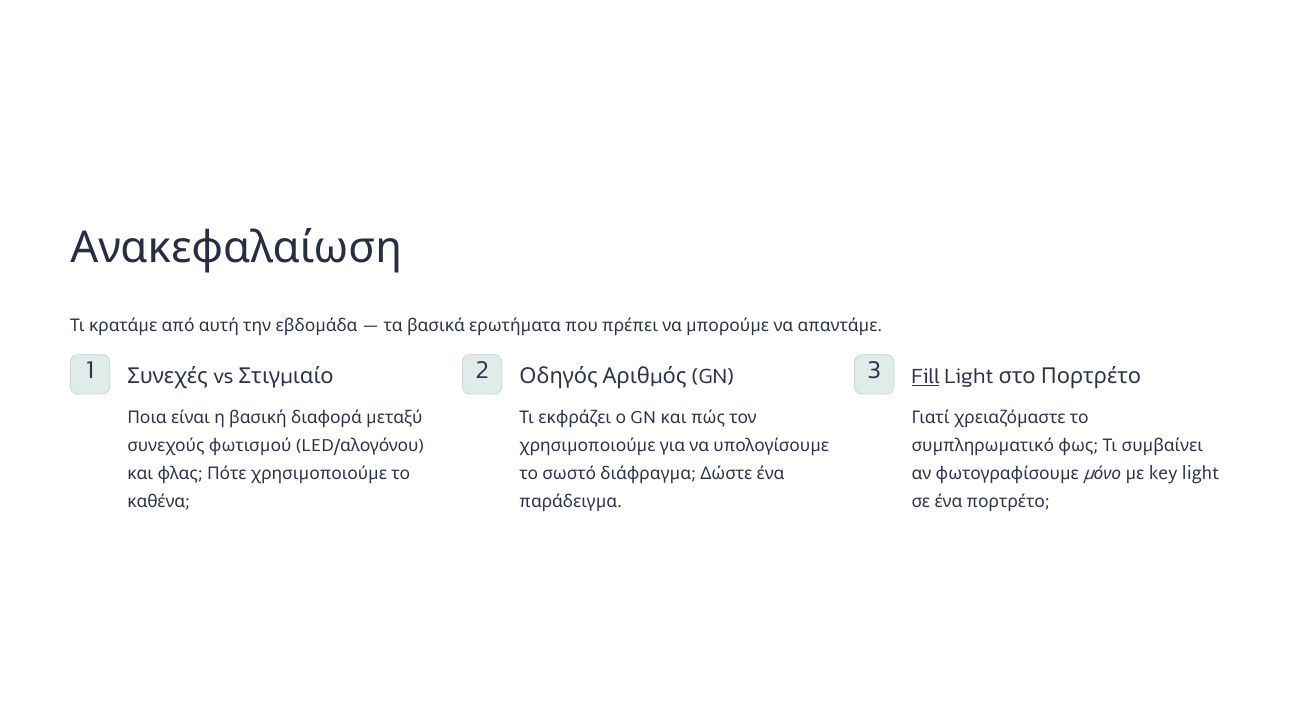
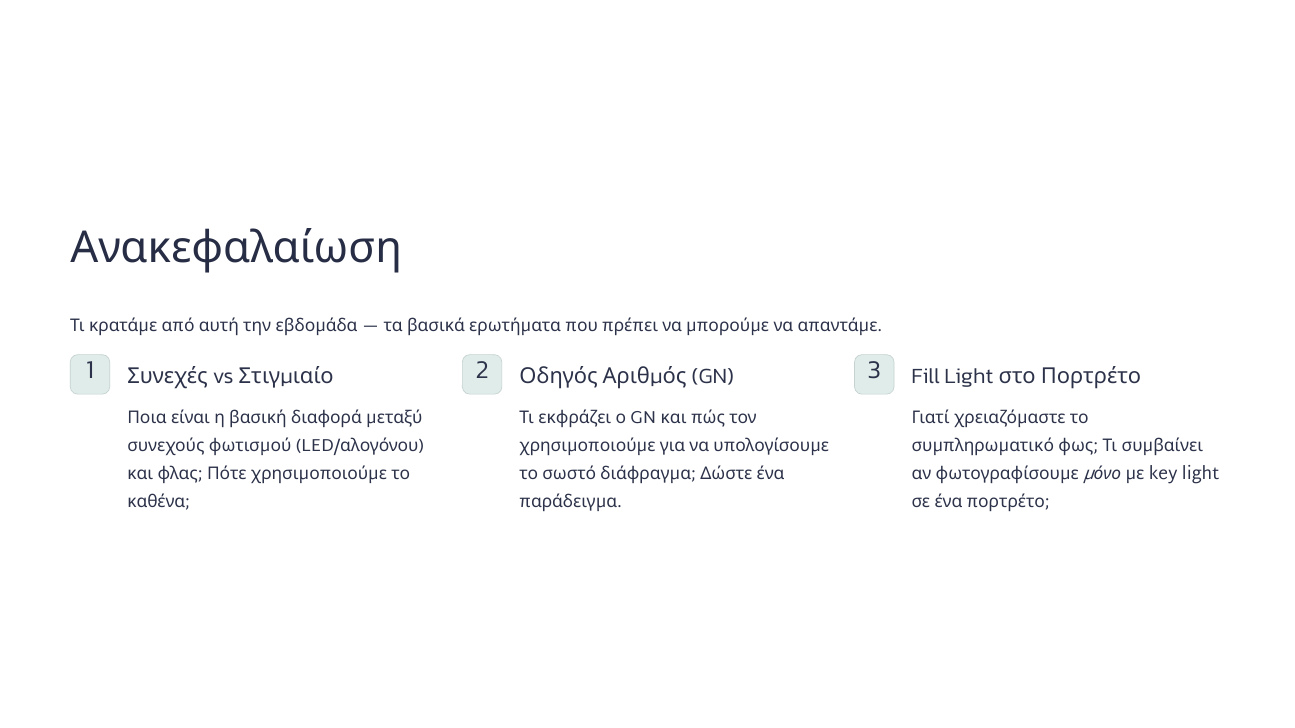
Fill underline: present -> none
